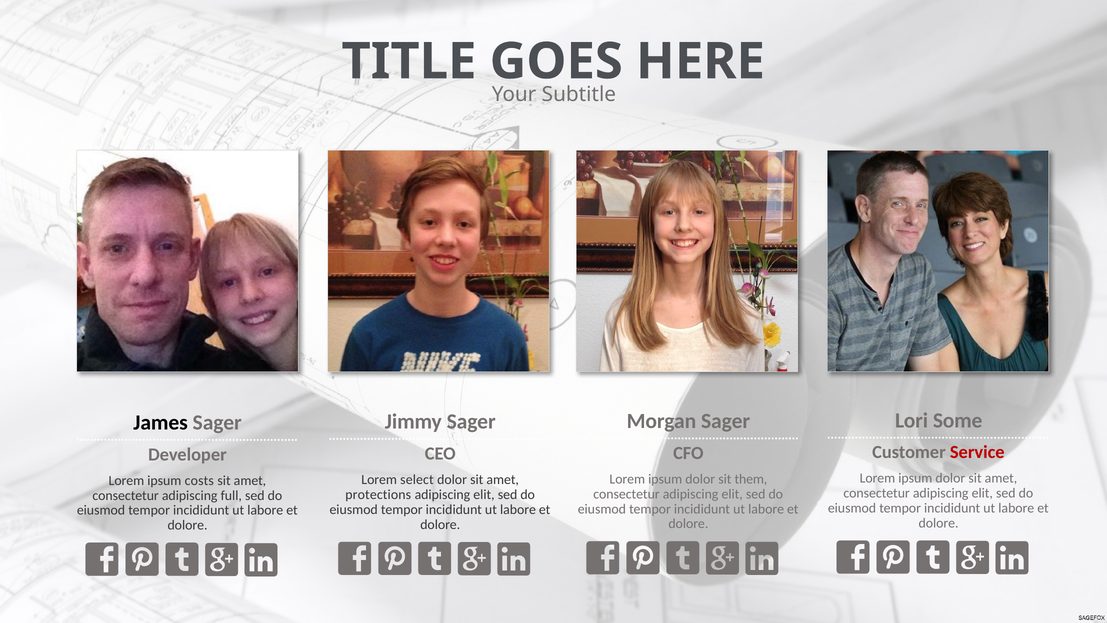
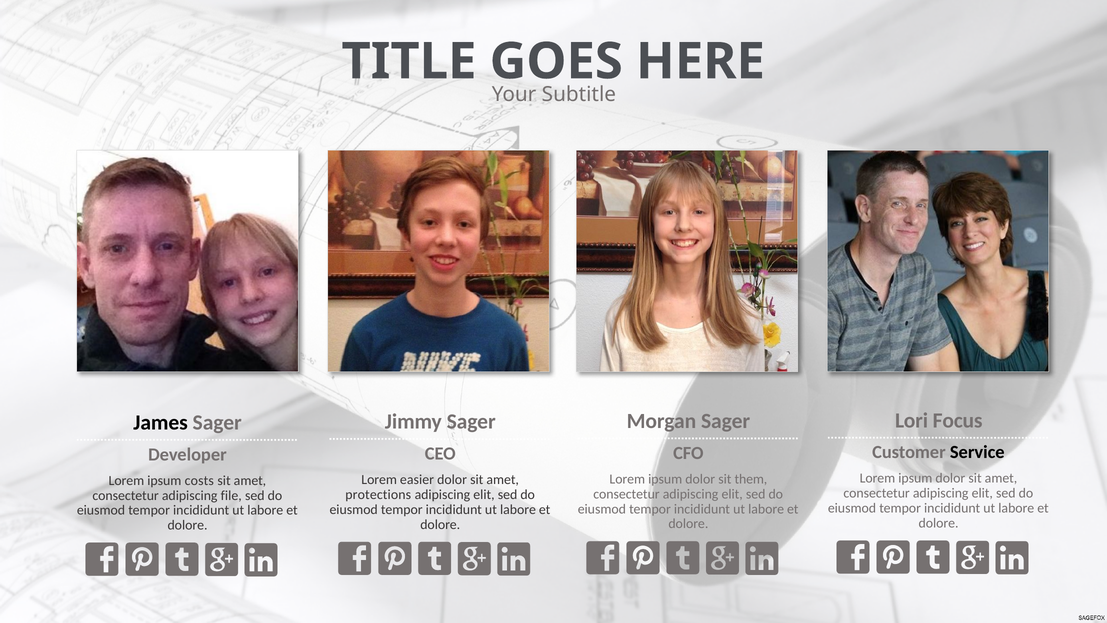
Some: Some -> Focus
Service colour: red -> black
select: select -> easier
full: full -> file
